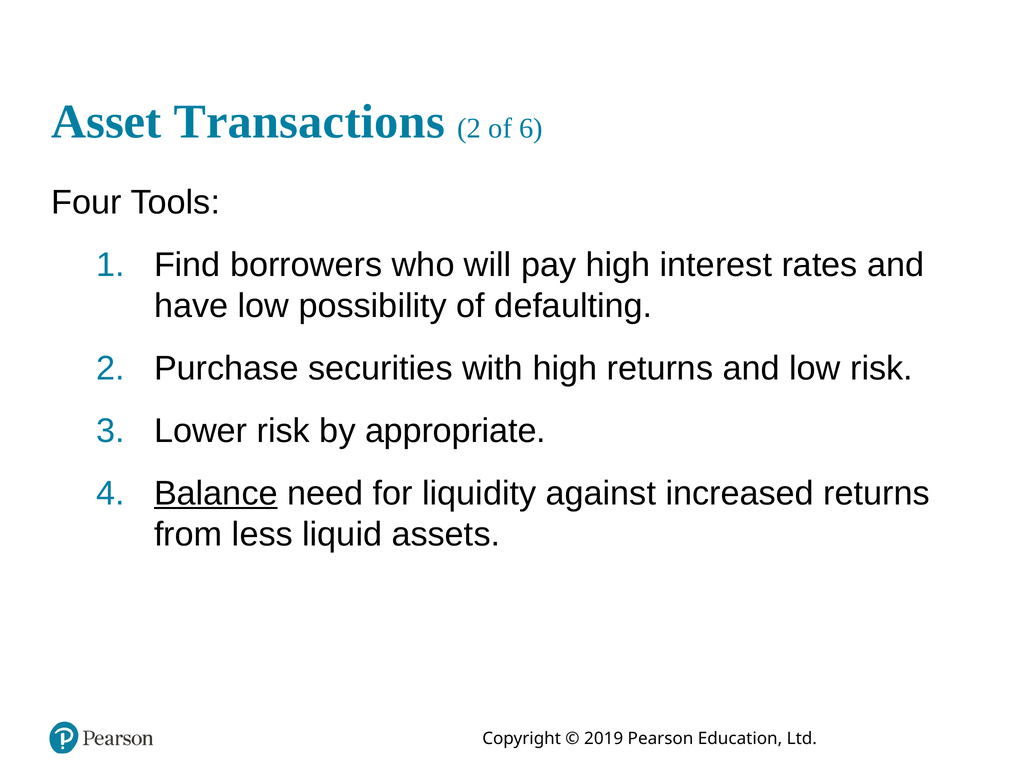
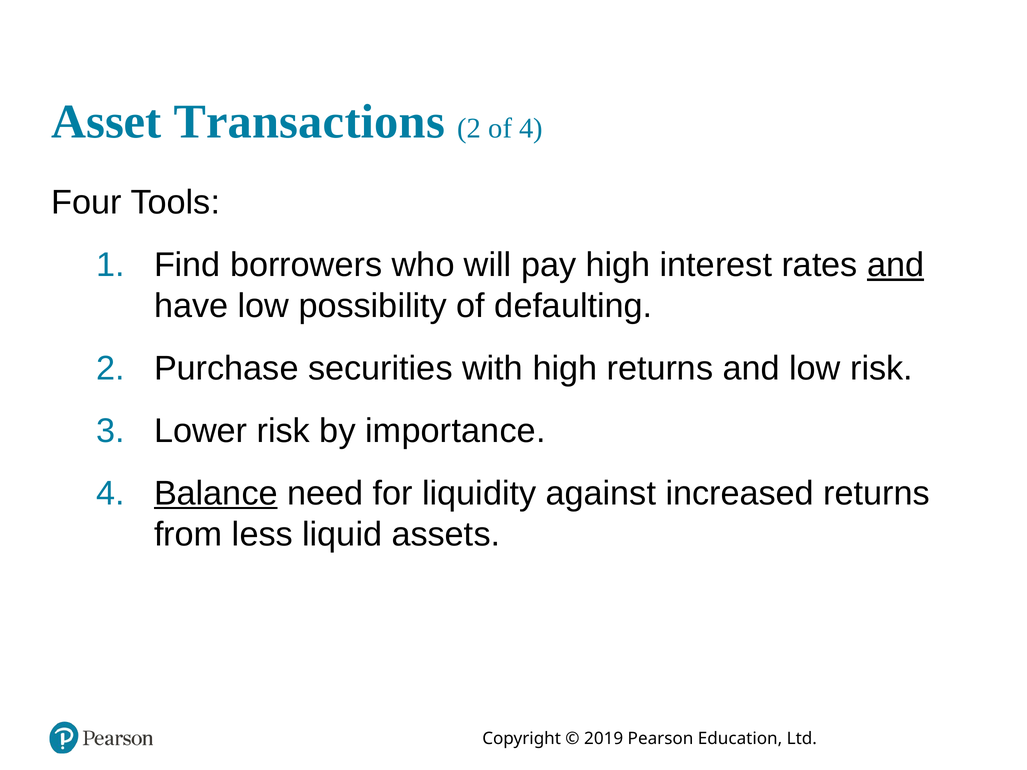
of 6: 6 -> 4
and at (896, 265) underline: none -> present
appropriate: appropriate -> importance
